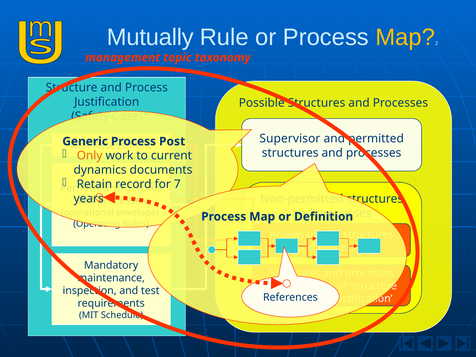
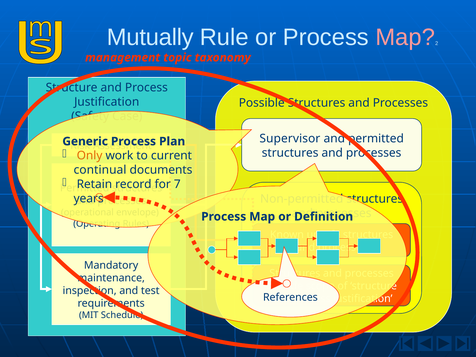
Map at (405, 37) colour: yellow -> pink
Post: Post -> Plan
dynamics: dynamics -> continual
